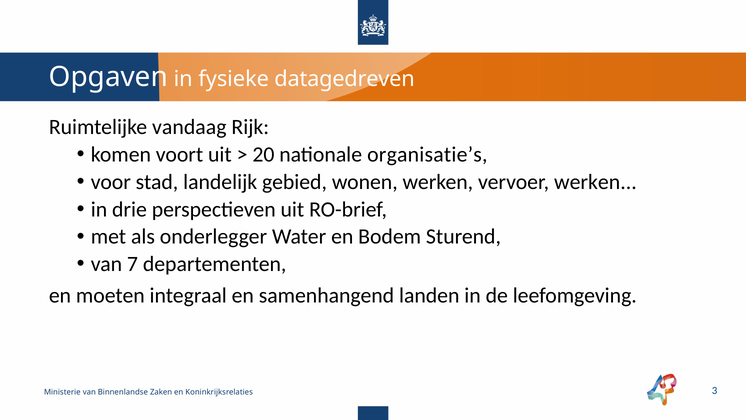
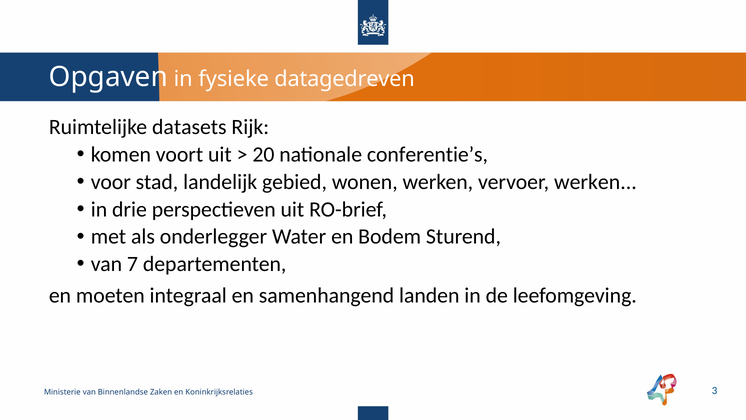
vandaag: vandaag -> datasets
organisatie’s: organisatie’s -> conferentie’s
